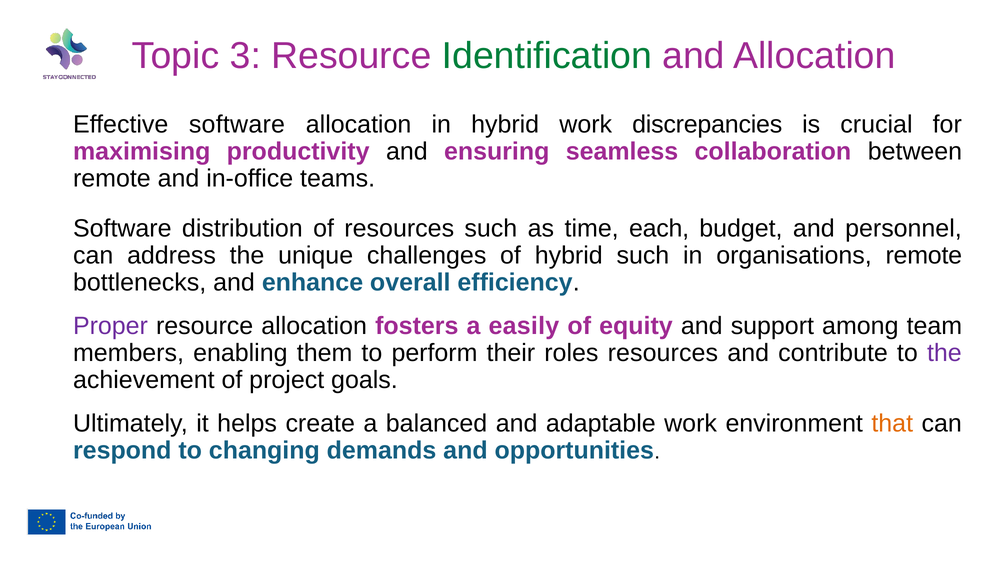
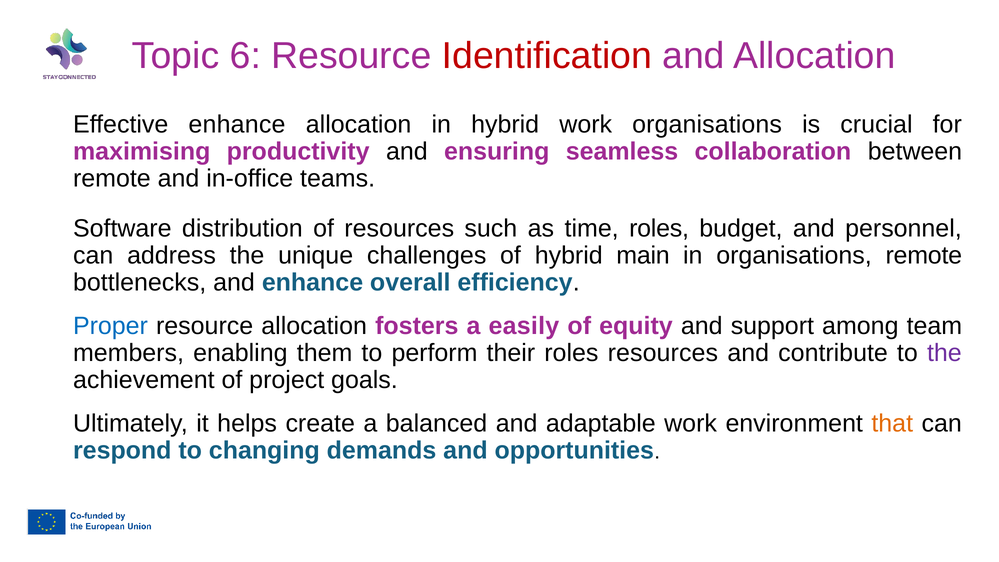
3: 3 -> 6
Identification colour: green -> red
Effective software: software -> enhance
work discrepancies: discrepancies -> organisations
time each: each -> roles
hybrid such: such -> main
Proper colour: purple -> blue
